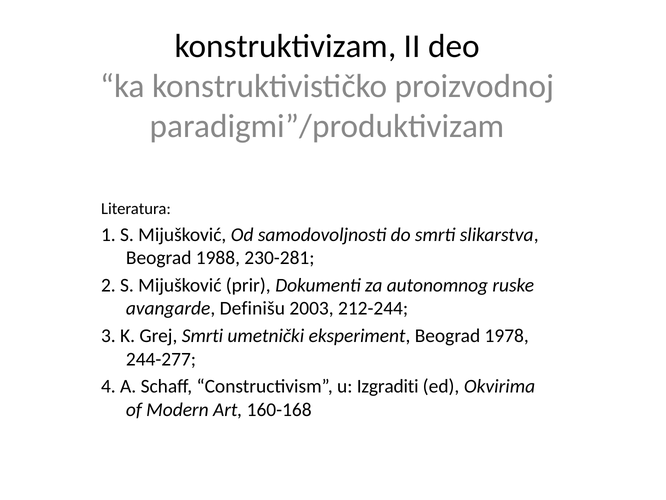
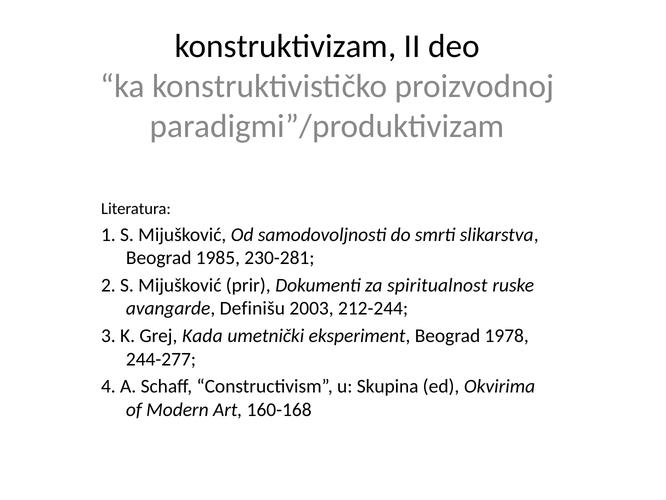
1988: 1988 -> 1985
autonomnog: autonomnog -> spiritualnost
Grej Smrti: Smrti -> Kada
Izgraditi: Izgraditi -> Skupina
